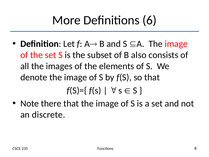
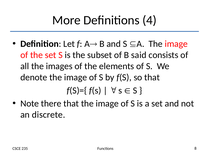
6: 6 -> 4
also: also -> said
